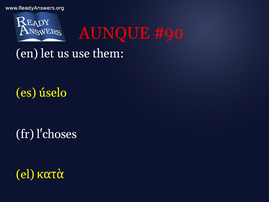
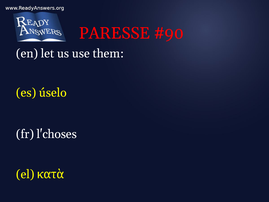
AUNQUE: AUNQUE -> PARESSE
